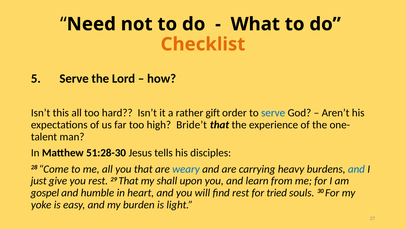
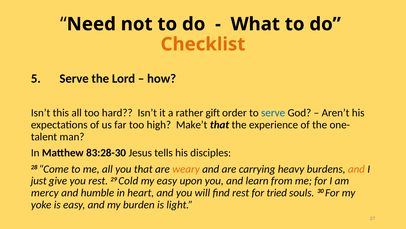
Bride’t: Bride’t -> Make’t
51:28-30: 51:28-30 -> 83:28-30
weary colour: blue -> orange
and at (356, 169) colour: blue -> orange
29 That: That -> Cold
my shall: shall -> easy
gospel: gospel -> mercy
